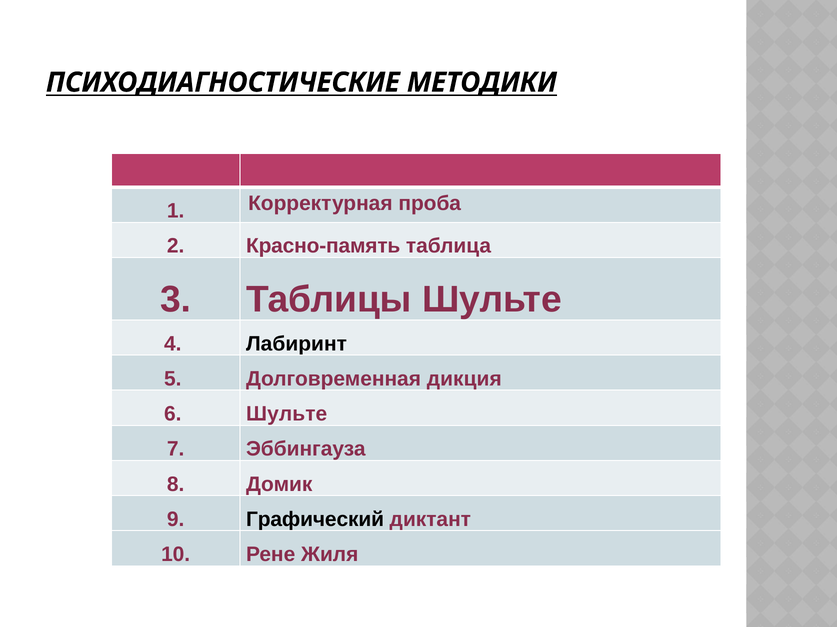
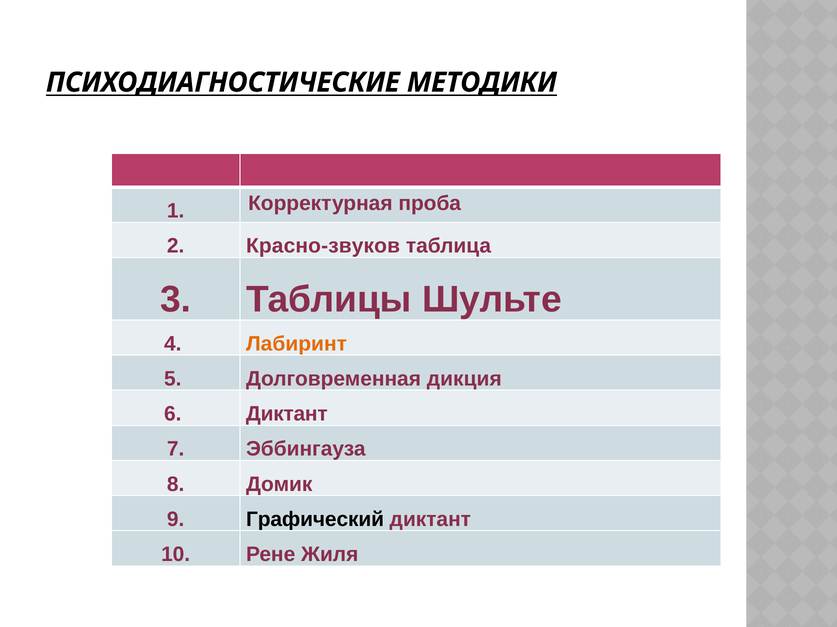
Красно-память: Красно-память -> Красно-звуков
Лабиринт colour: black -> orange
6 Шульте: Шульте -> Диктант
